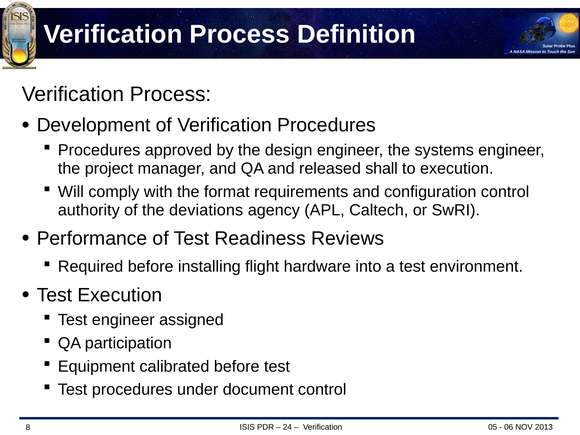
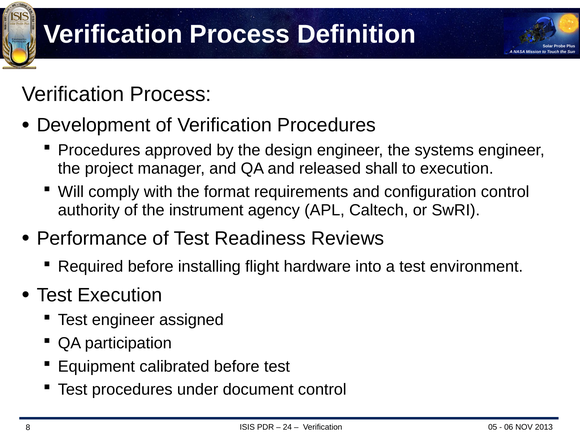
deviations: deviations -> instrument
